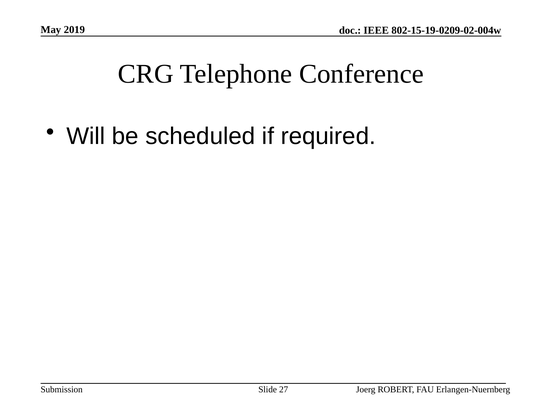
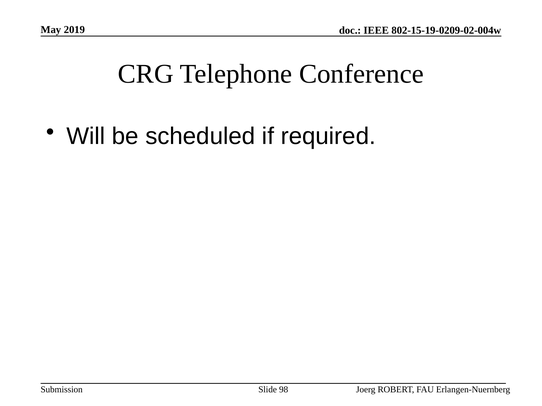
27: 27 -> 98
